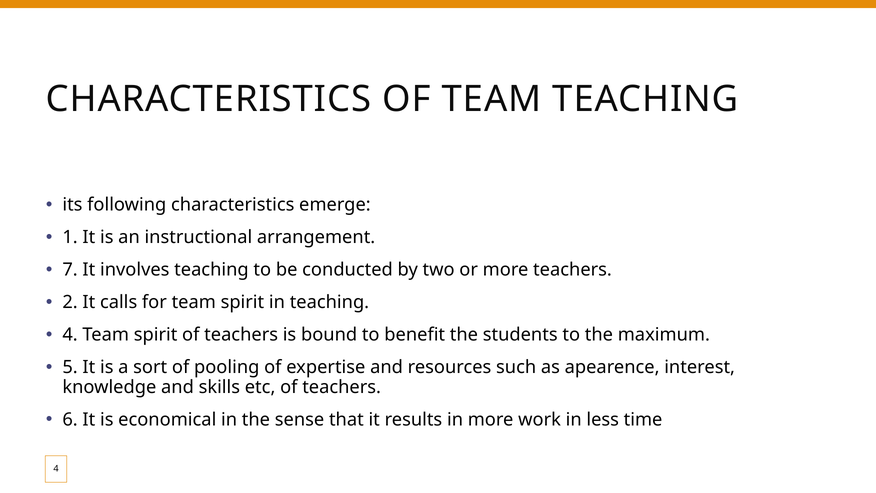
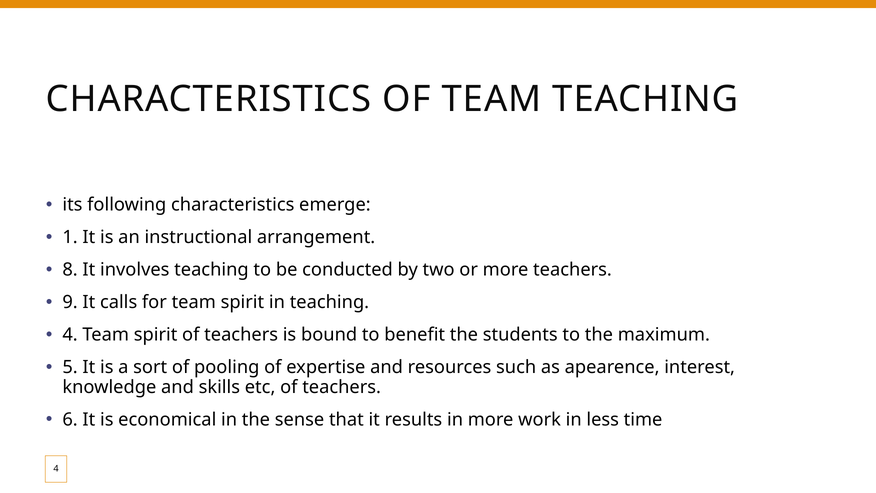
7: 7 -> 8
2: 2 -> 9
